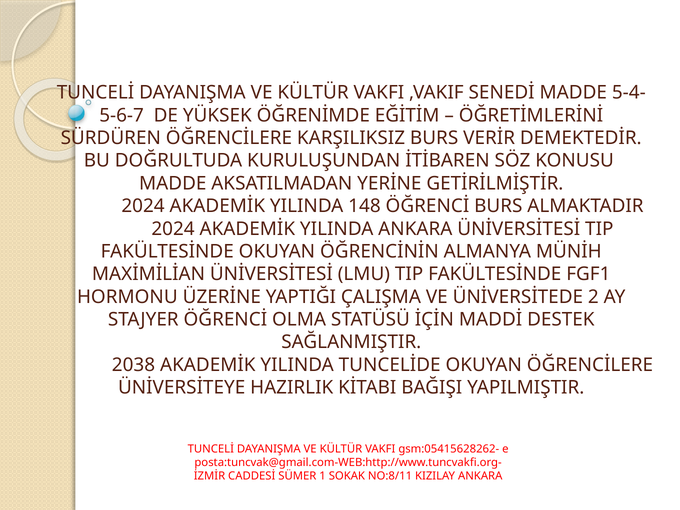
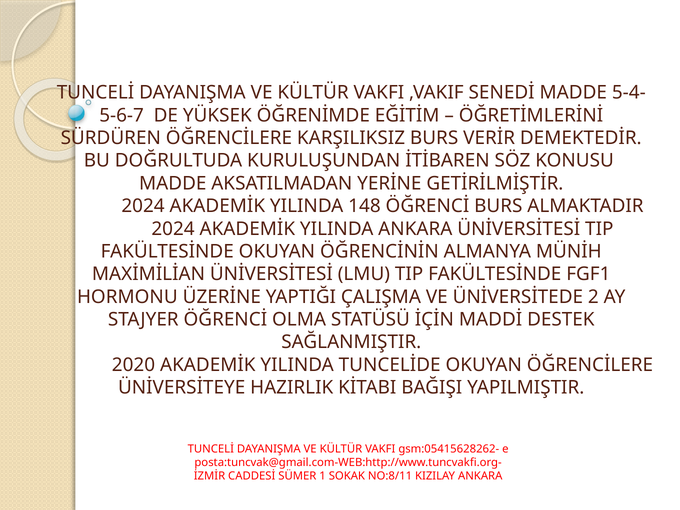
2038: 2038 -> 2020
